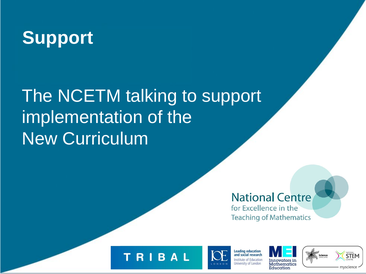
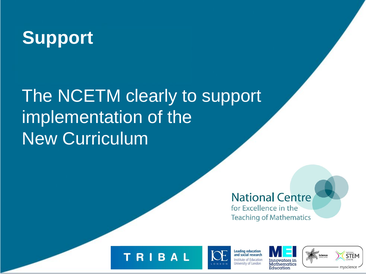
talking: talking -> clearly
